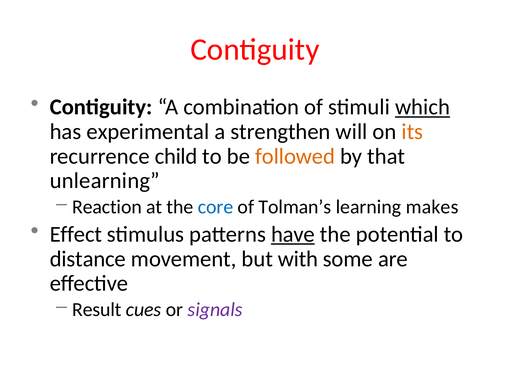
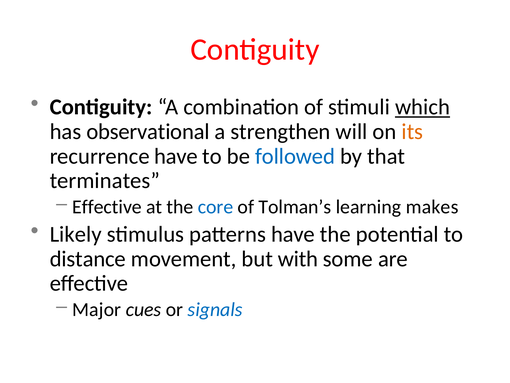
experimental: experimental -> observational
recurrence child: child -> have
followed colour: orange -> blue
unlearning: unlearning -> terminates
Reaction at (107, 207): Reaction -> Effective
Effect: Effect -> Likely
have at (293, 234) underline: present -> none
Result: Result -> Major
signals colour: purple -> blue
